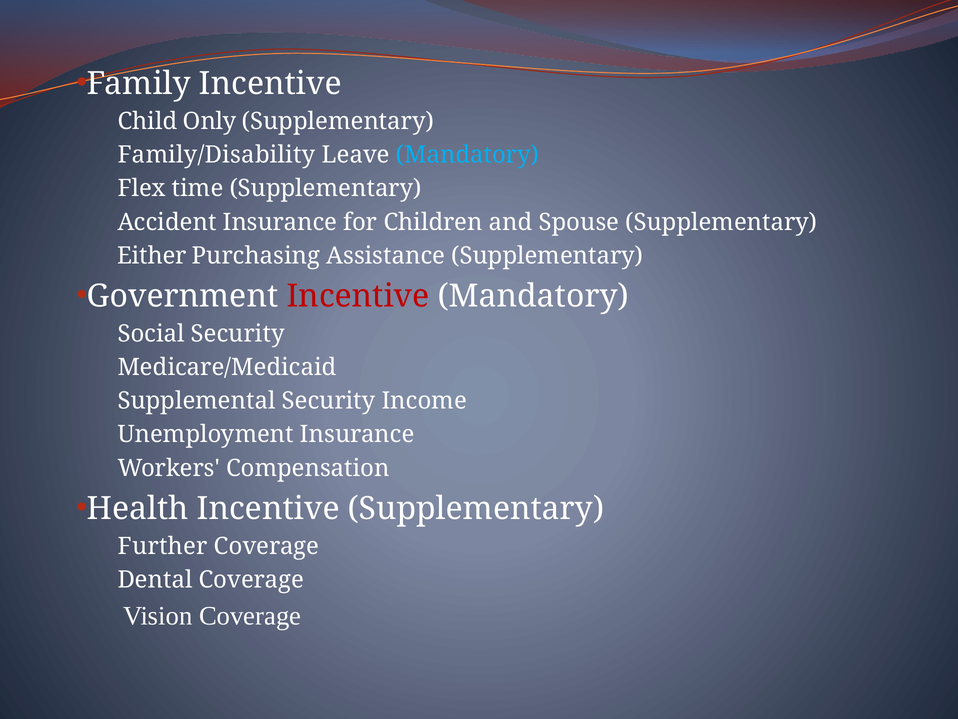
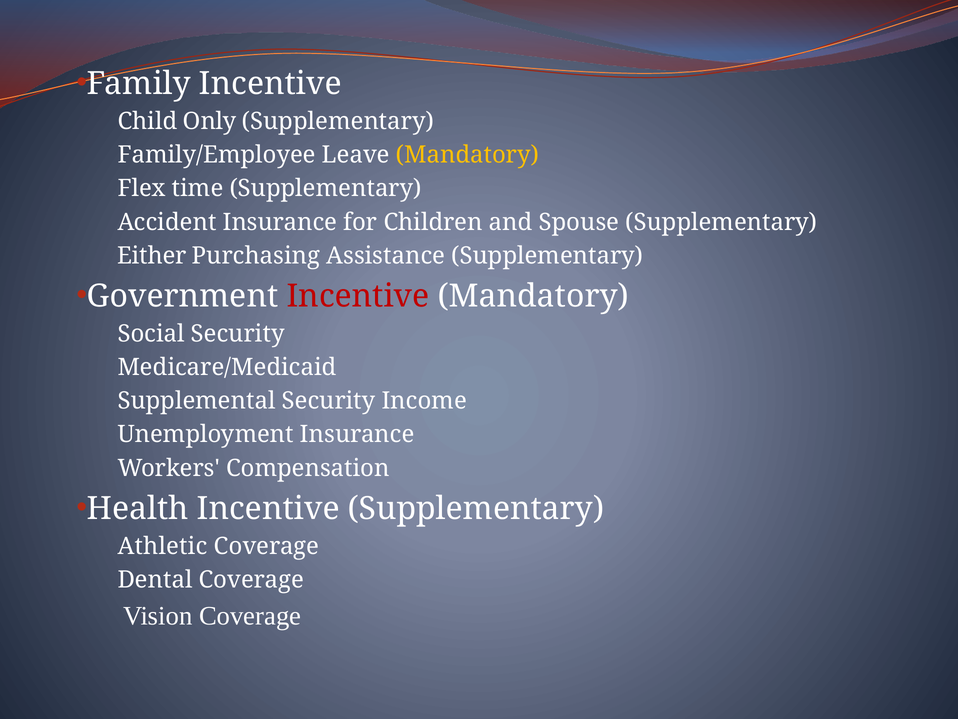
Family/Disability: Family/Disability -> Family/Employee
Mandatory at (468, 155) colour: light blue -> yellow
Further: Further -> Athletic
